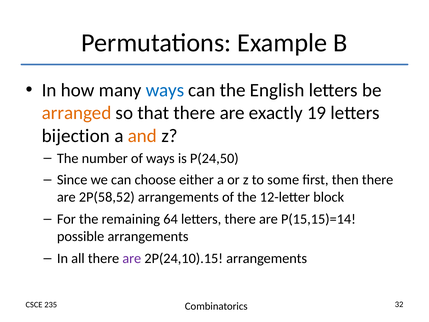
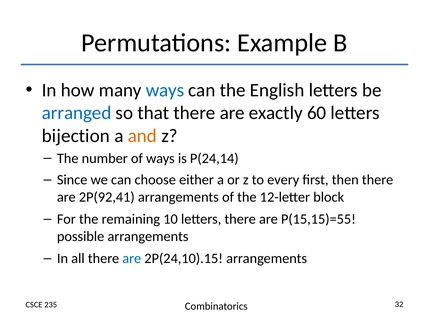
arranged colour: orange -> blue
19: 19 -> 60
P(24,50: P(24,50 -> P(24,14
some: some -> every
2P(58,52: 2P(58,52 -> 2P(92,41
64: 64 -> 10
P(15,15)=14: P(15,15)=14 -> P(15,15)=55
are at (132, 258) colour: purple -> blue
